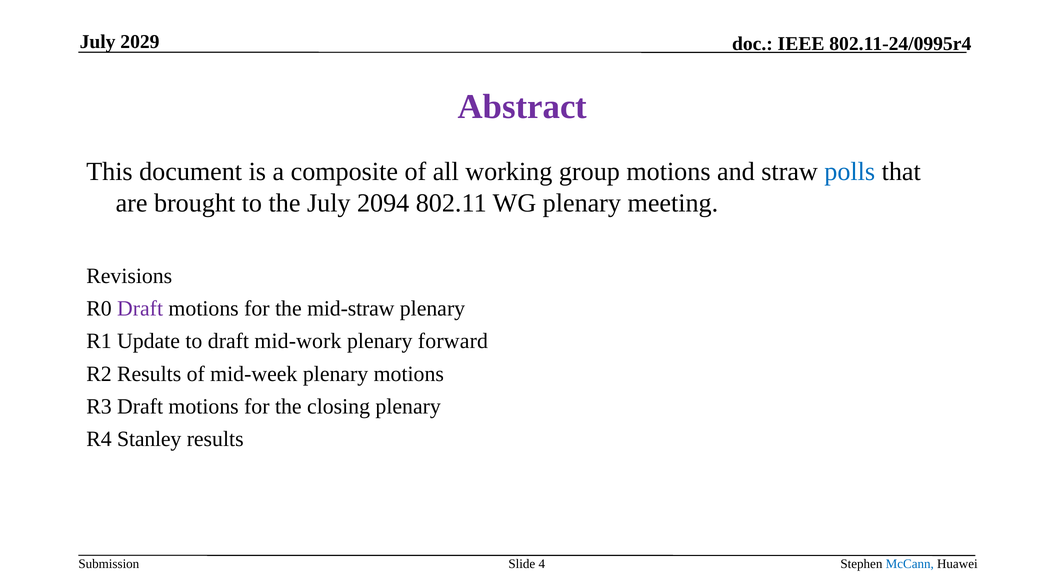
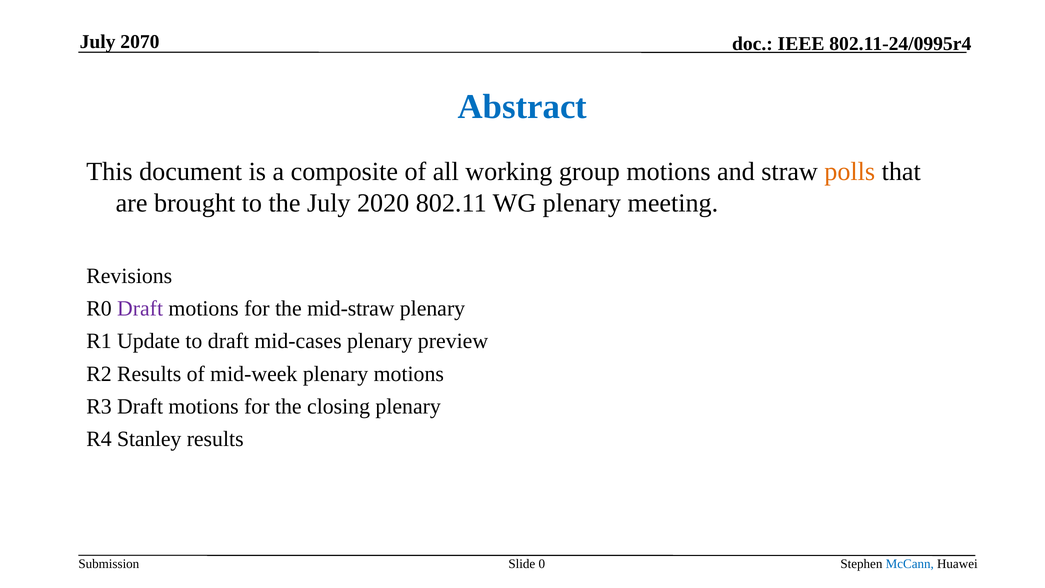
2029: 2029 -> 2070
Abstract colour: purple -> blue
polls colour: blue -> orange
2094: 2094 -> 2020
mid-work: mid-work -> mid-cases
forward: forward -> preview
4: 4 -> 0
